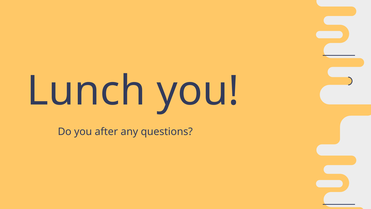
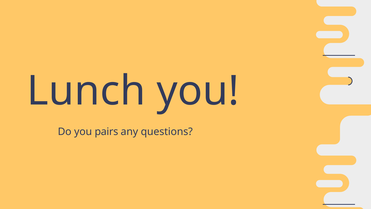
after: after -> pairs
